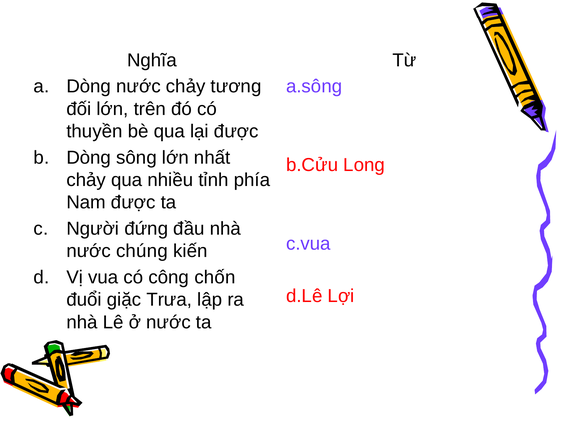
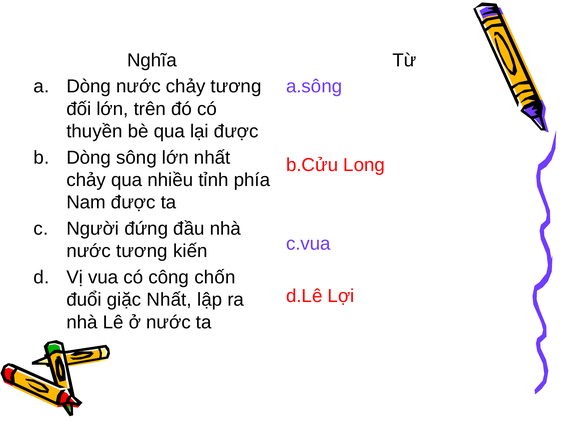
nước chúng: chúng -> tương
giặc Trưa: Trưa -> Nhất
